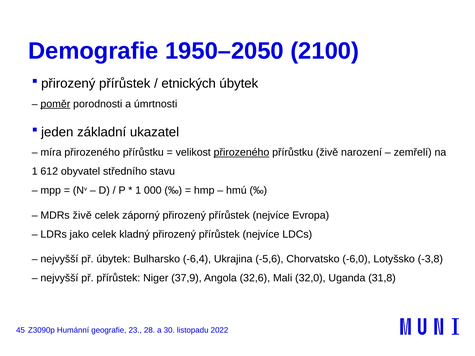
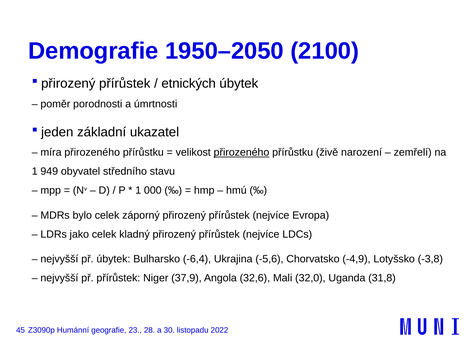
poměr underline: present -> none
612: 612 -> 949
MDRs živě: živě -> bylo
-6,0: -6,0 -> -4,9
